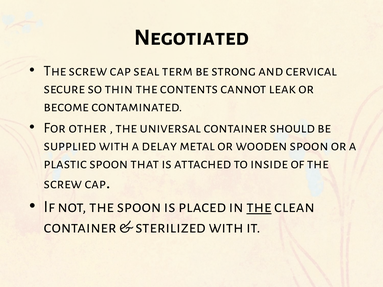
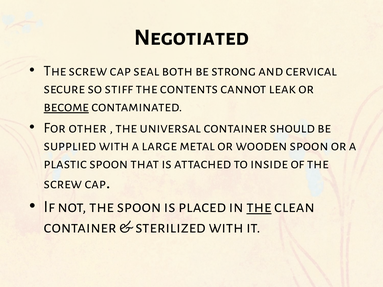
term: term -> both
thin: thin -> stiff
become underline: none -> present
delay: delay -> large
